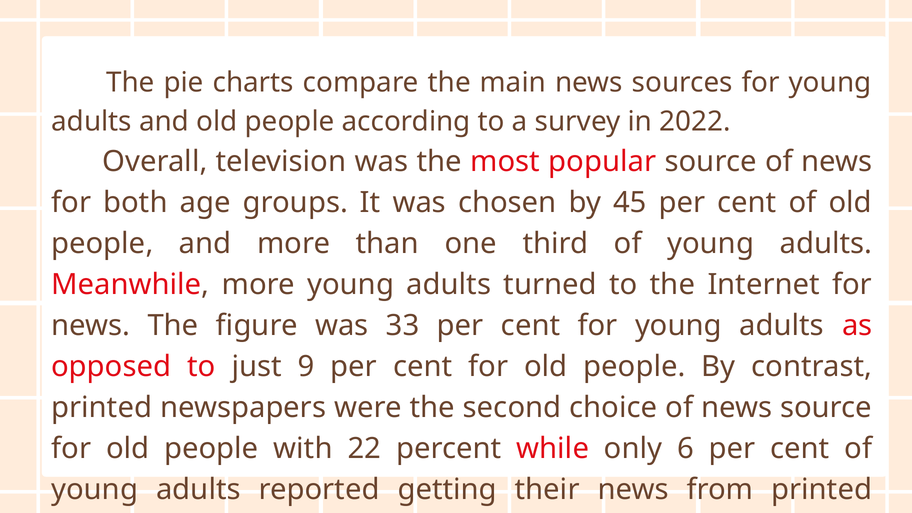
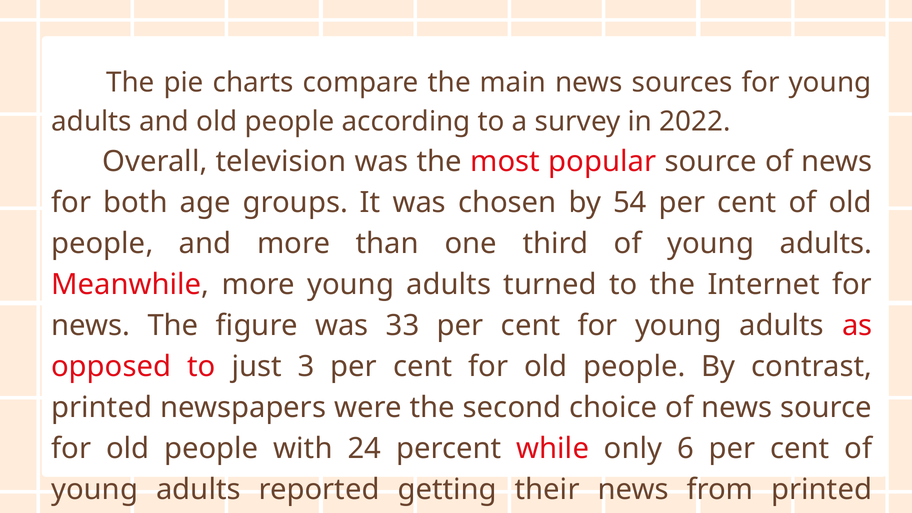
45: 45 -> 54
9: 9 -> 3
22: 22 -> 24
